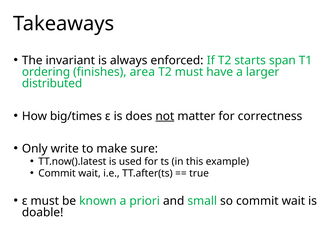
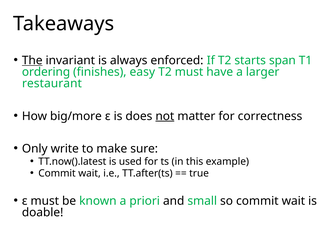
The underline: none -> present
area: area -> easy
distributed: distributed -> restaurant
big/times: big/times -> big/more
